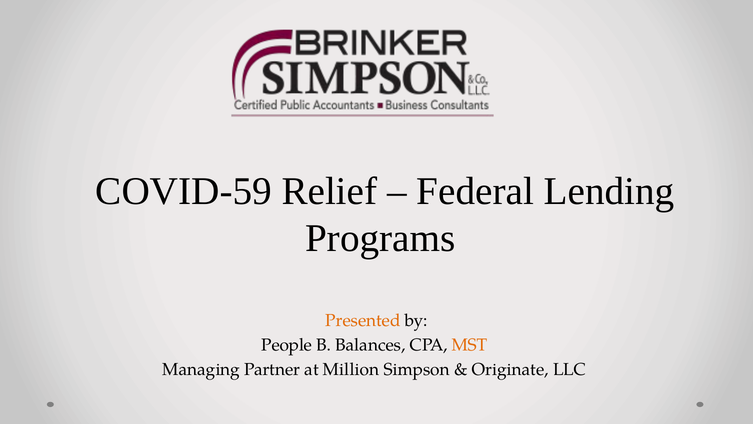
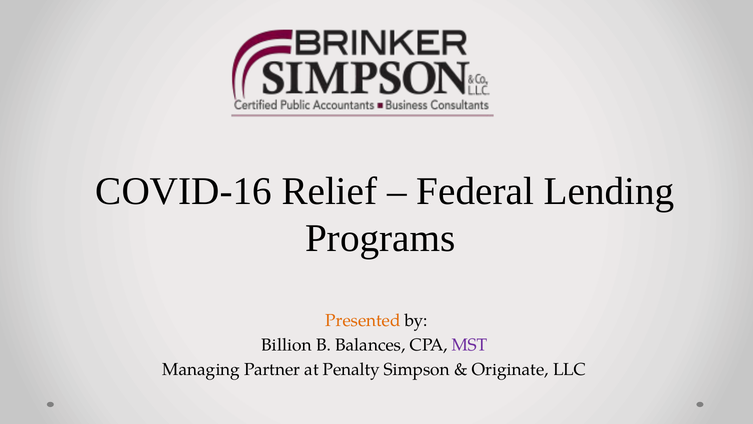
COVID-59: COVID-59 -> COVID-16
People: People -> Billion
MST colour: orange -> purple
Million: Million -> Penalty
